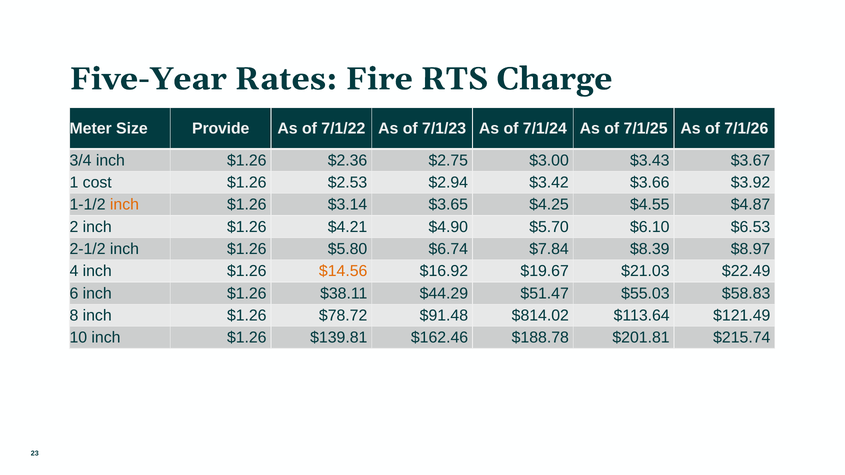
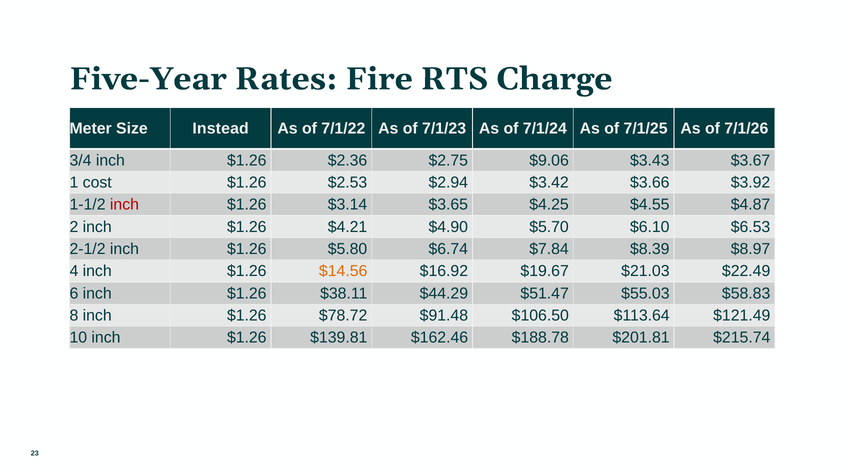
Provide: Provide -> Instead
$3.00: $3.00 -> $9.06
inch at (124, 205) colour: orange -> red
$814.02: $814.02 -> $106.50
